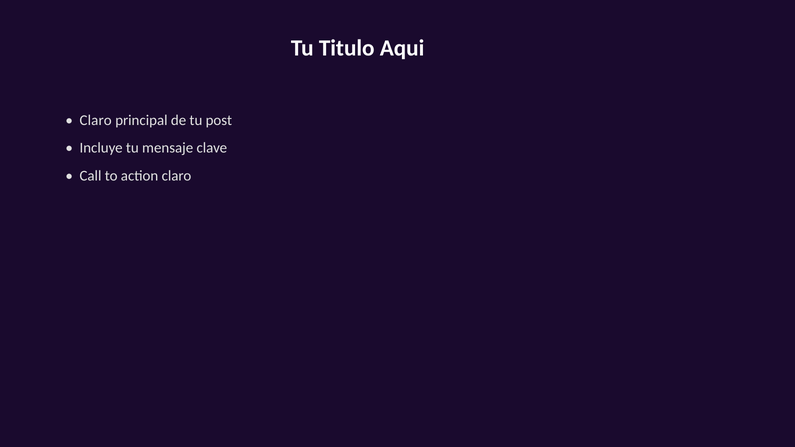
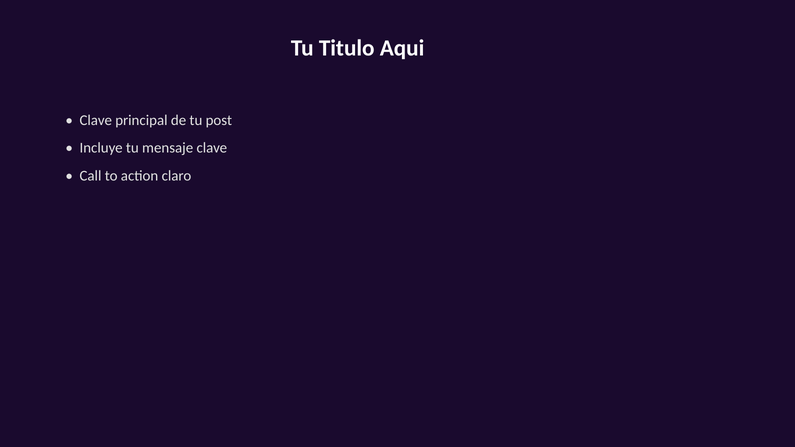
Claro at (96, 120): Claro -> Clave
